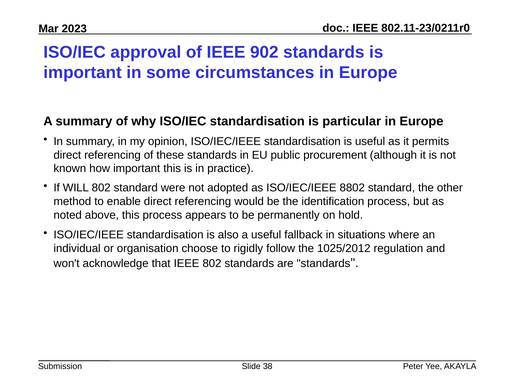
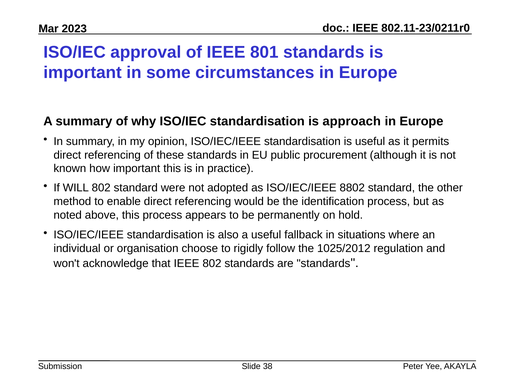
902: 902 -> 801
particular: particular -> approach
